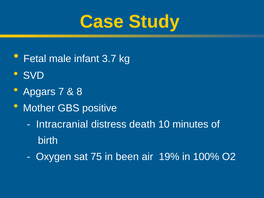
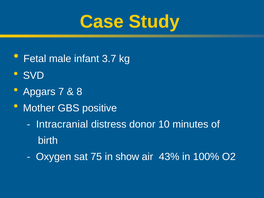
death: death -> donor
been: been -> show
19%: 19% -> 43%
